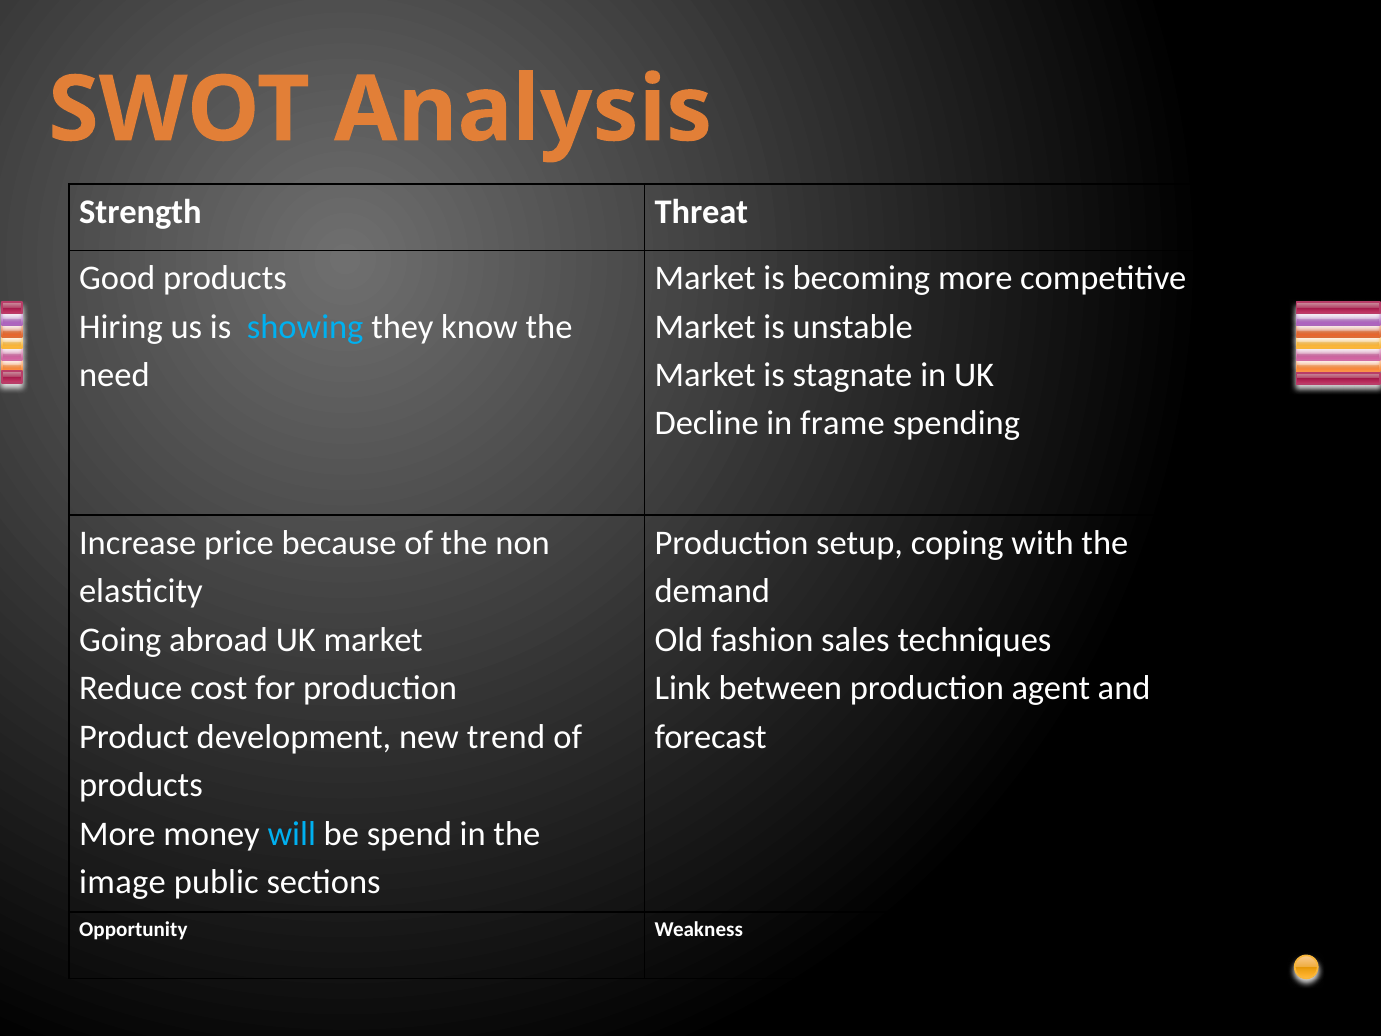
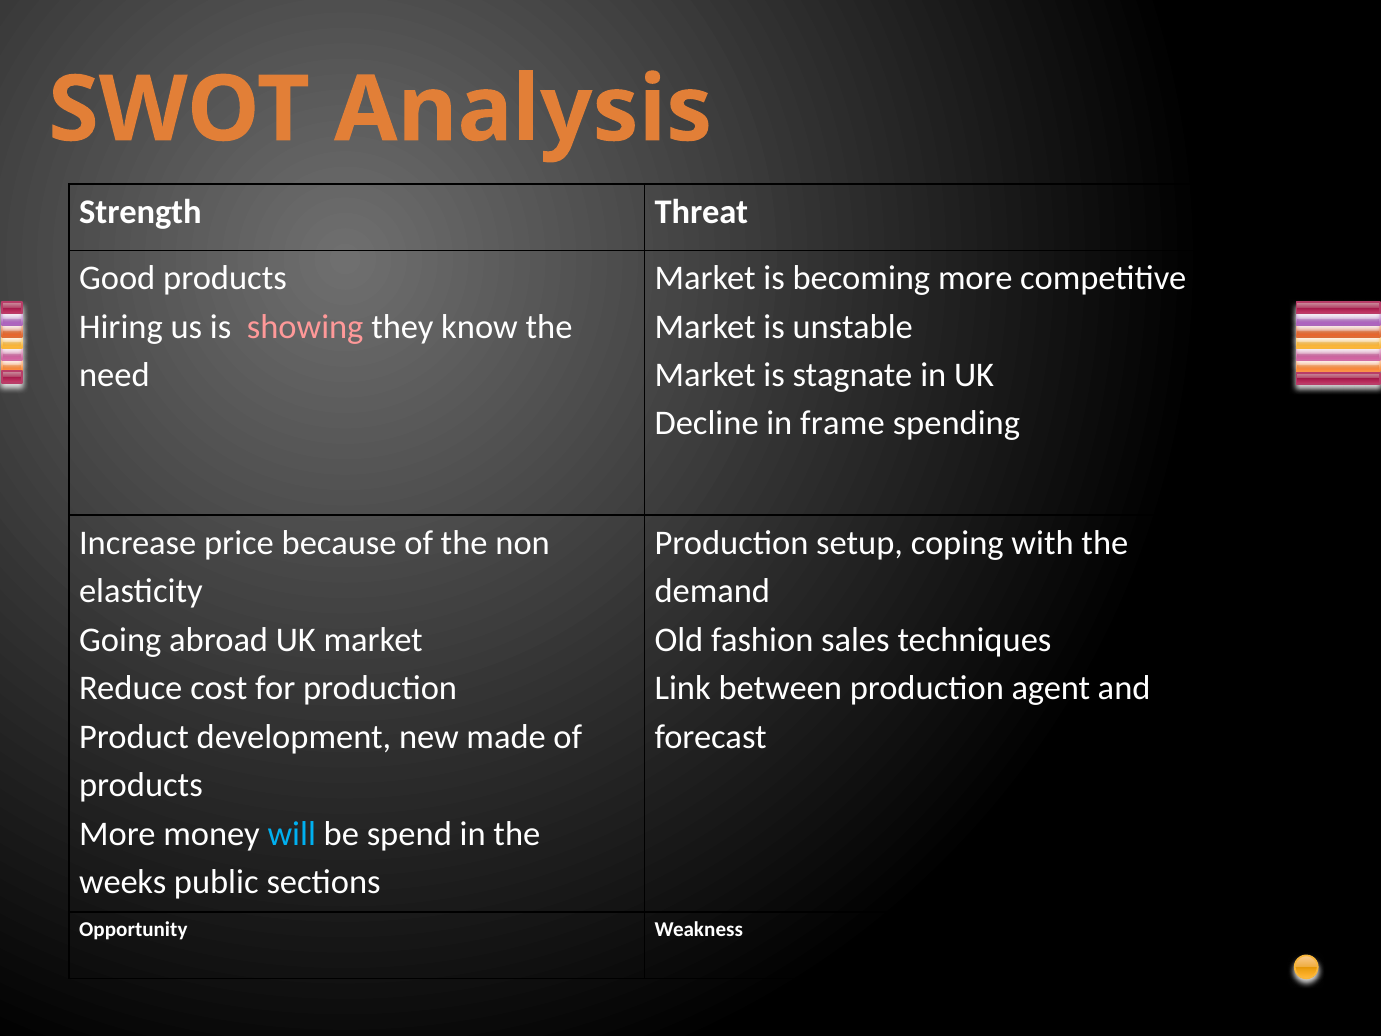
showing colour: light blue -> pink
trend: trend -> made
image: image -> weeks
